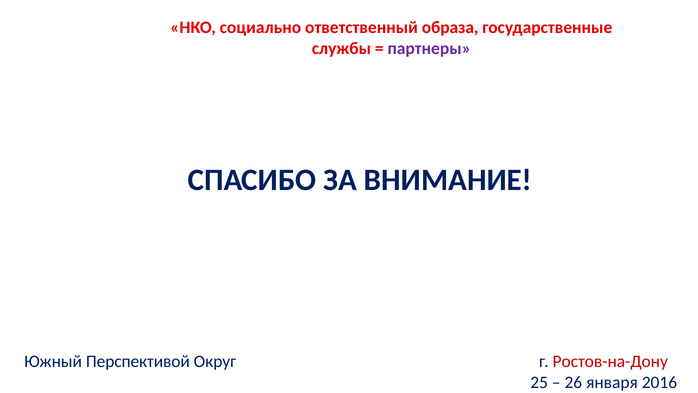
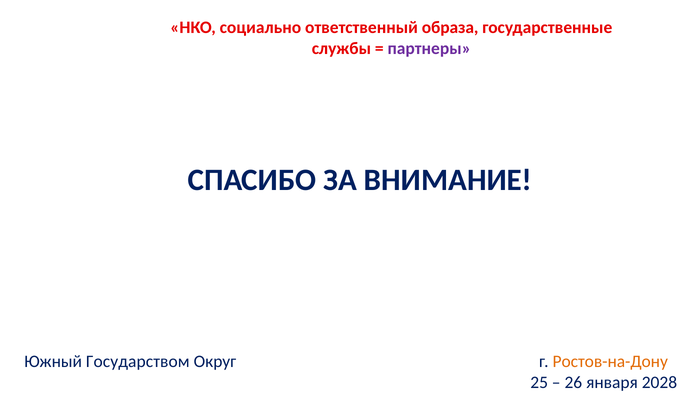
Перспективой: Перспективой -> Государством
Ростов-на-Дону colour: red -> orange
2016: 2016 -> 2028
